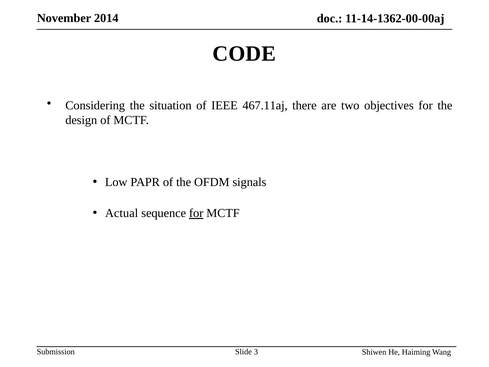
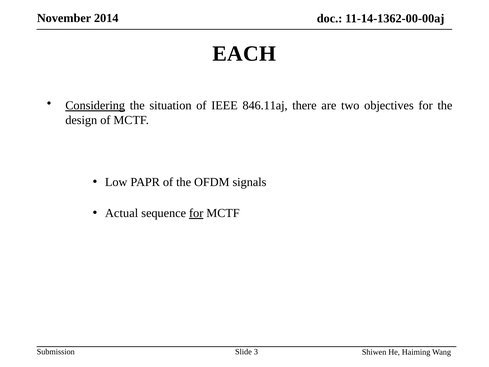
CODE: CODE -> EACH
Considering underline: none -> present
467.11aj: 467.11aj -> 846.11aj
